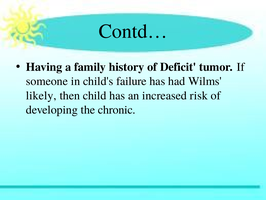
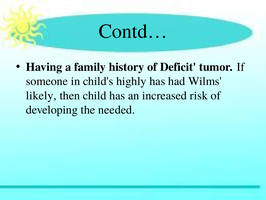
failure: failure -> highly
chronic: chronic -> needed
